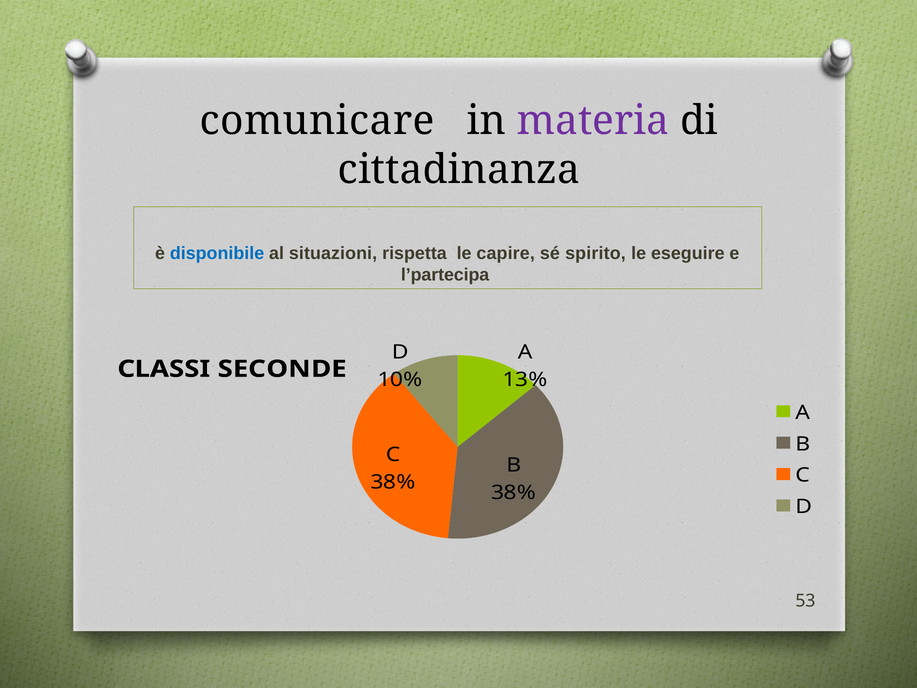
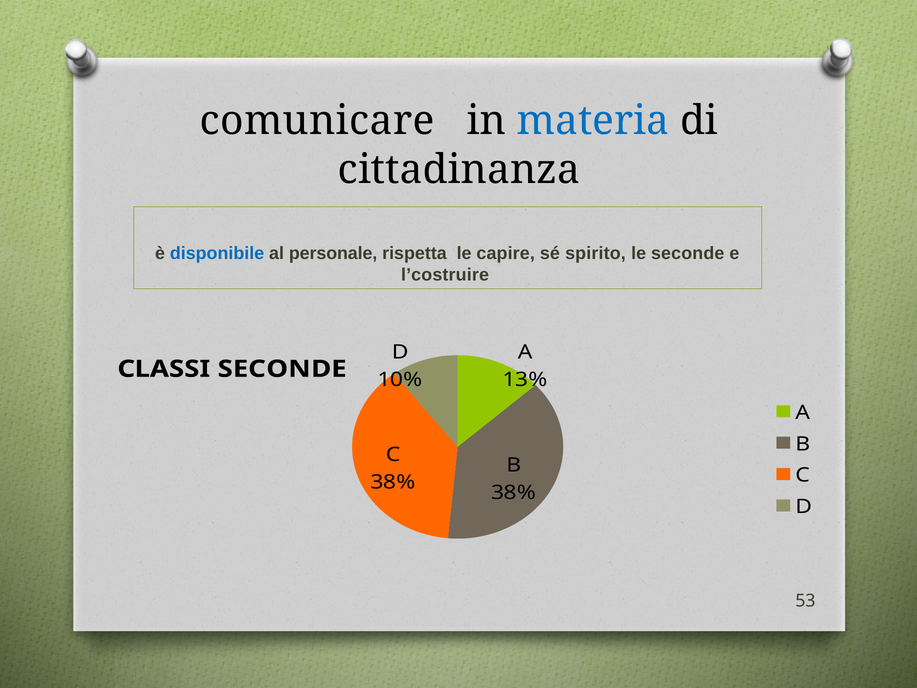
materia colour: purple -> blue
situazioni: situazioni -> personale
le eseguire: eseguire -> seconde
l’partecipa: l’partecipa -> l’costruire
